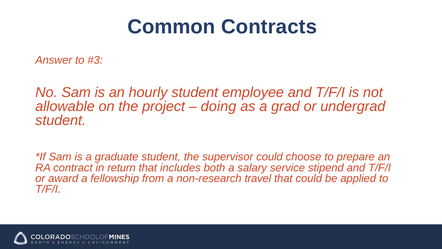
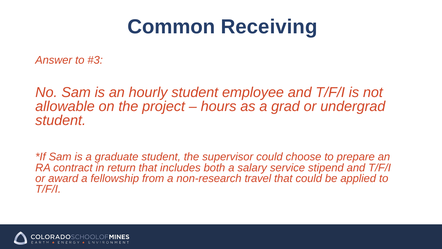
Contracts: Contracts -> Receiving
doing: doing -> hours
